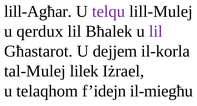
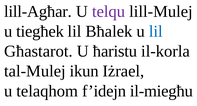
qerdux: qerdux -> tiegħek
lil at (156, 31) colour: purple -> blue
dejjem: dejjem -> ħaristu
lilek: lilek -> ikun
